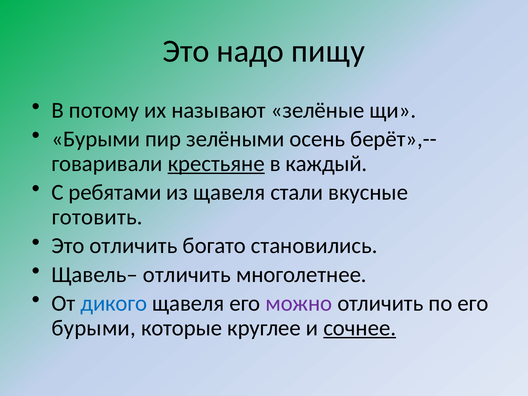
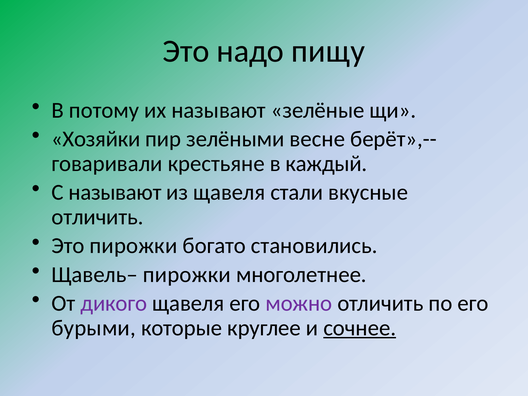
Бурыми at (96, 139): Бурыми -> Хозяйки
осень: осень -> весне
крестьяне underline: present -> none
С ребятами: ребятами -> называют
готовить at (97, 217): готовить -> отличить
Это отличить: отличить -> пирожки
Щавель– отличить: отличить -> пирожки
дикого colour: blue -> purple
